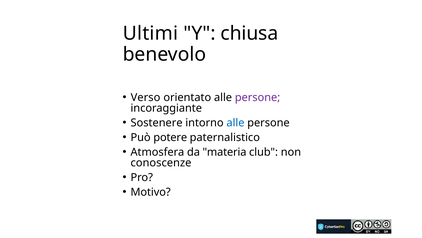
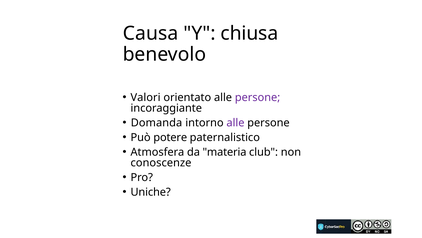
Ultimi: Ultimi -> Causa
Verso: Verso -> Valori
Sostenere: Sostenere -> Domanda
alle at (235, 123) colour: blue -> purple
Motivo: Motivo -> Uniche
